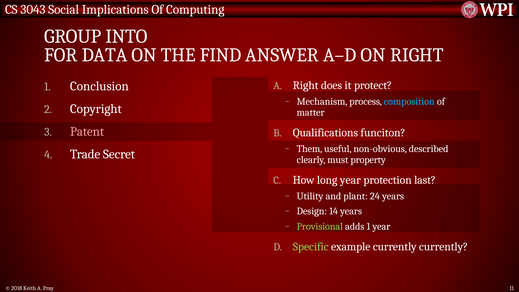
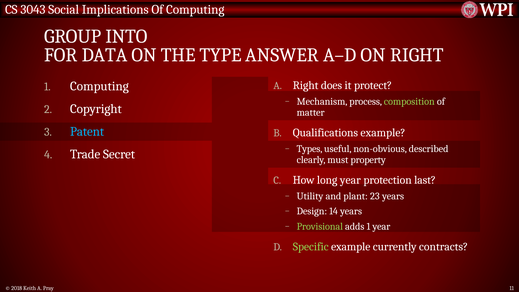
FIND: FIND -> TYPE
1 Conclusion: Conclusion -> Computing
composition colour: light blue -> light green
Patent colour: pink -> light blue
Qualifications funciton: funciton -> example
Them: Them -> Types
24: 24 -> 23
currently currently: currently -> contracts
